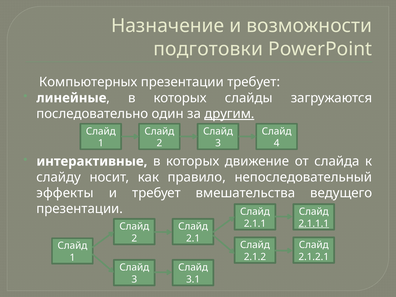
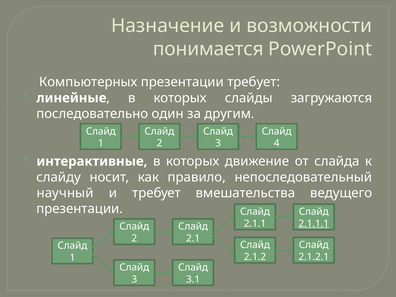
подготовки: подготовки -> понимается
другим underline: present -> none
эффекты: эффекты -> научный
